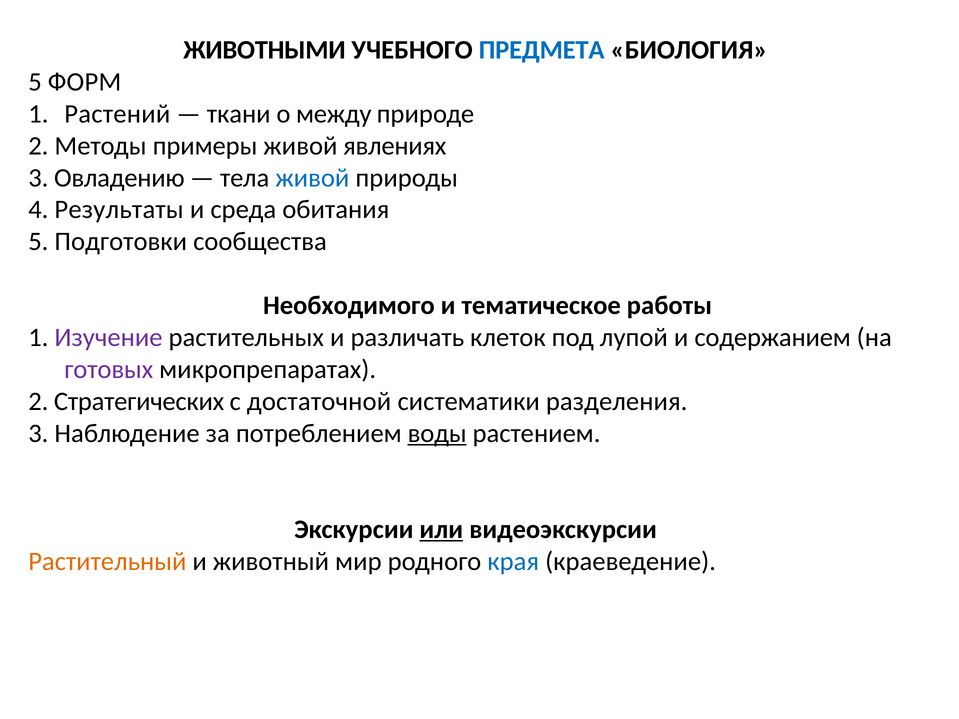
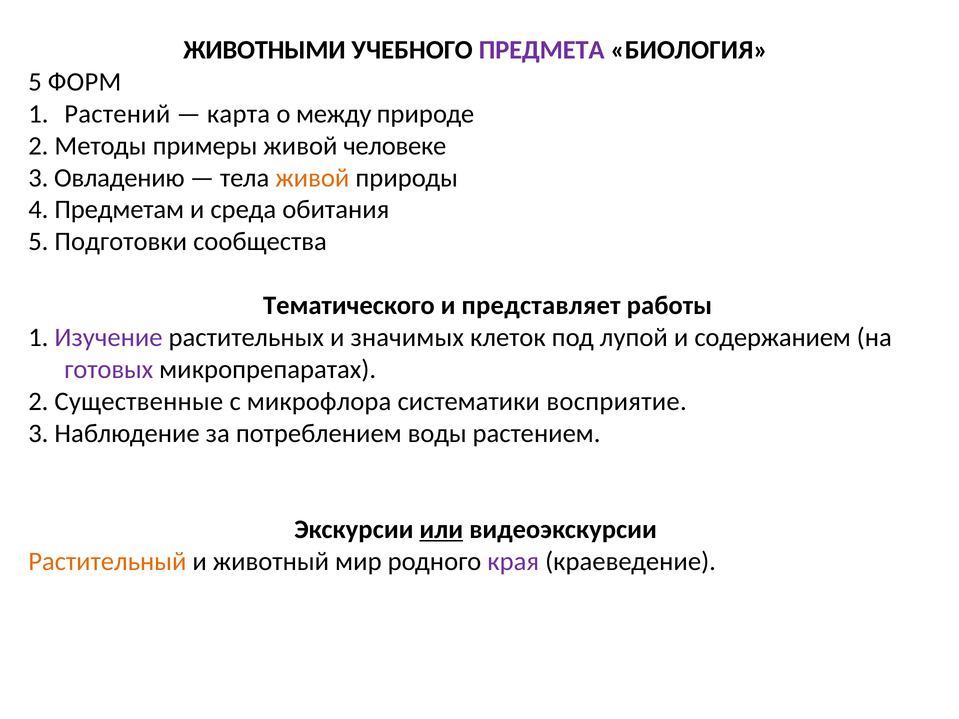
ПРЕДМЕТА colour: blue -> purple
ткани: ткани -> карта
явлениях: явлениях -> человеке
живой at (312, 178) colour: blue -> orange
Результаты: Результаты -> Предметам
Необходимого: Необходимого -> Тематического
тематическое: тематическое -> представляет
различать: различать -> значимых
Стратегических: Стратегических -> Существенные
достаточной: достаточной -> микрофлора
разделения: разделения -> восприятие
воды underline: present -> none
края colour: blue -> purple
